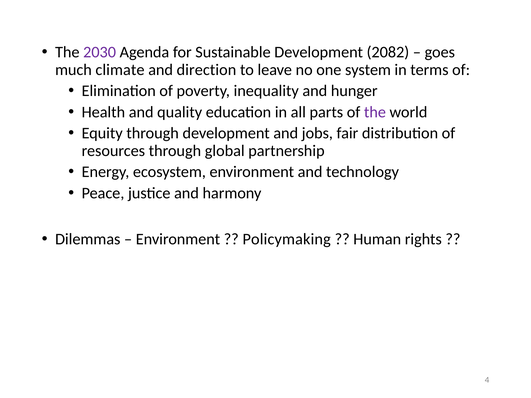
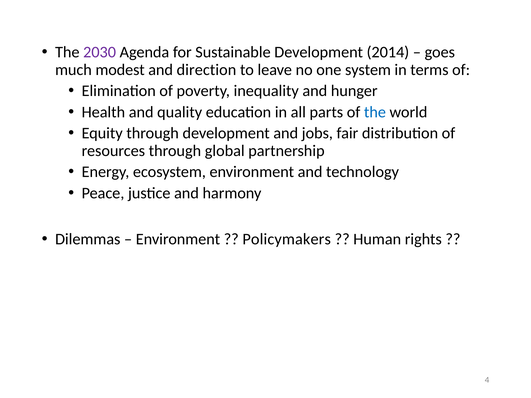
2082: 2082 -> 2014
climate: climate -> modest
the at (375, 112) colour: purple -> blue
Policymaking: Policymaking -> Policymakers
